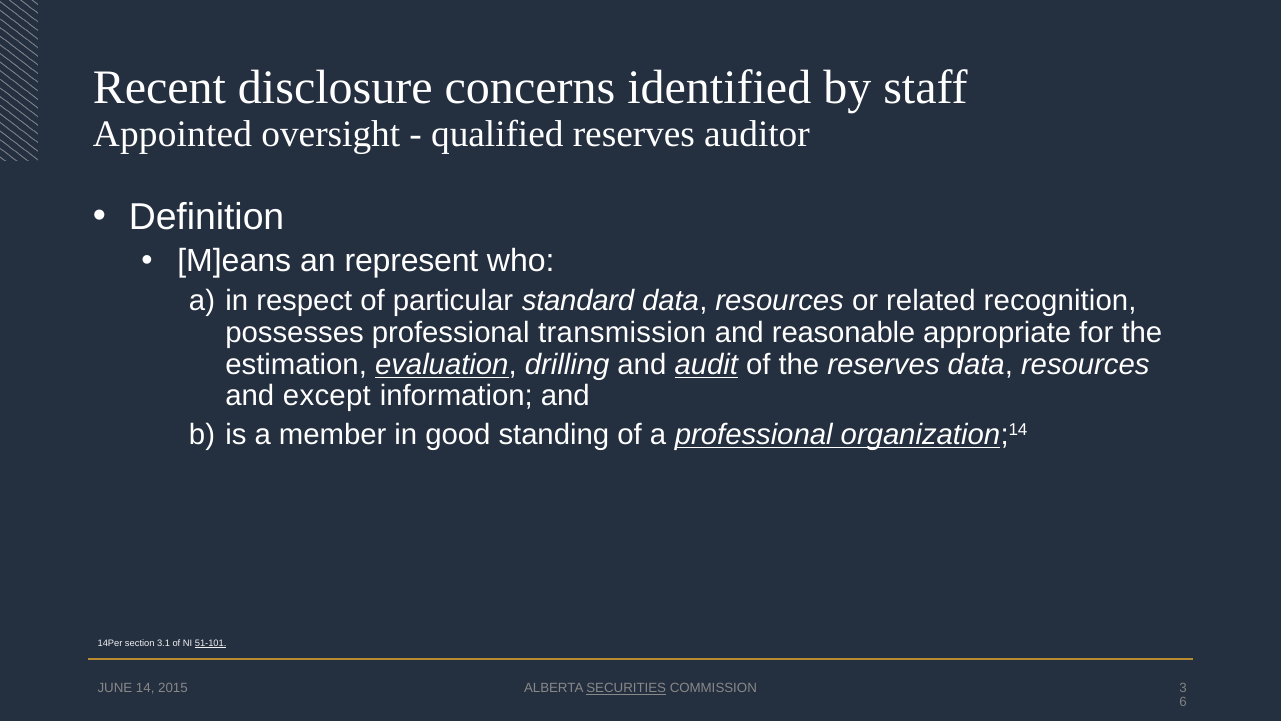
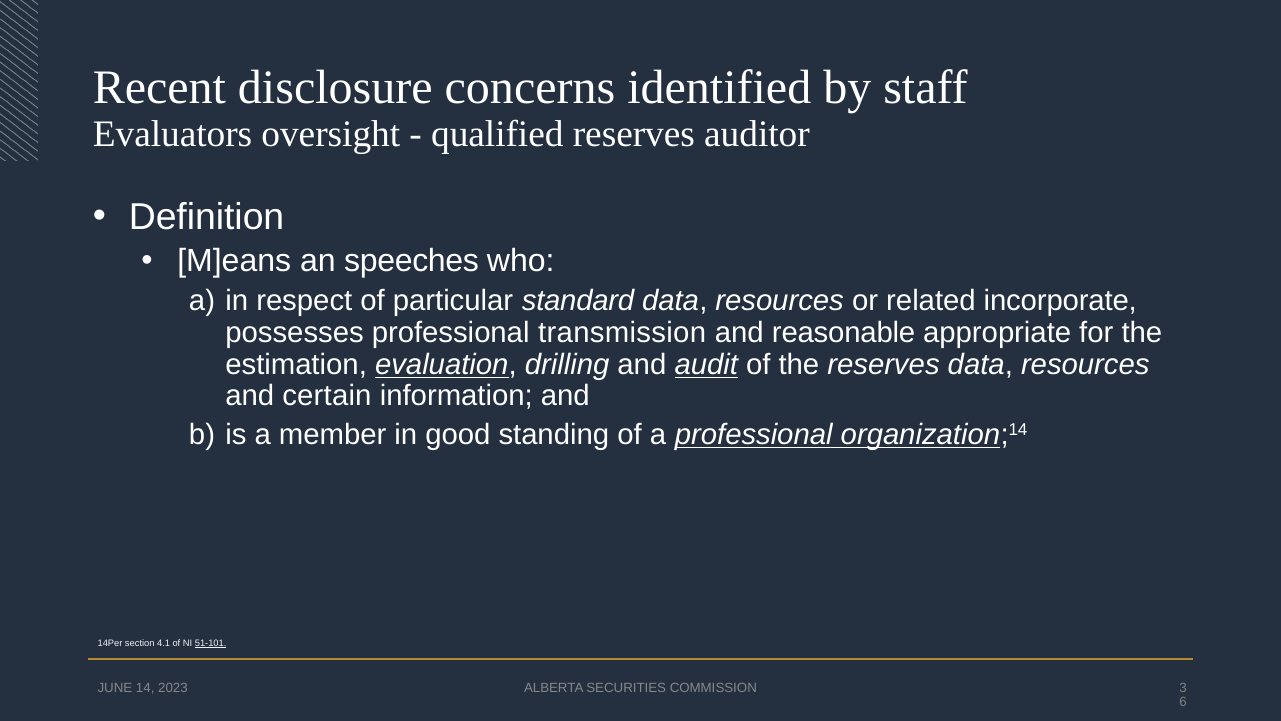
Appointed: Appointed -> Evaluators
represent: represent -> speeches
recognition: recognition -> incorporate
except: except -> certain
3.1: 3.1 -> 4.1
2015: 2015 -> 2023
SECURITIES underline: present -> none
